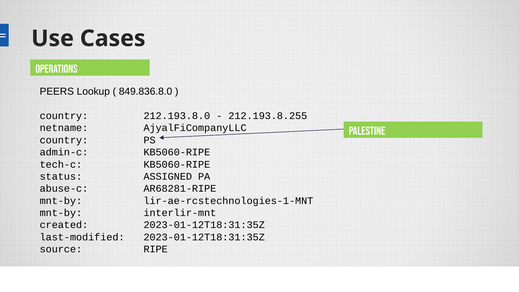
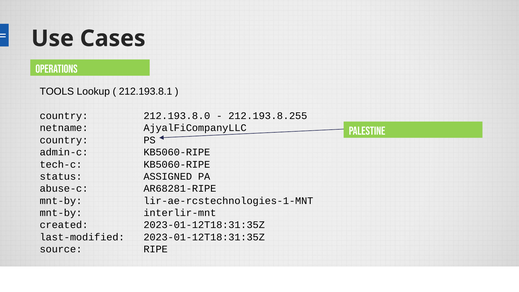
PEERS: PEERS -> TOOLS
849.836.8.0: 849.836.8.0 -> 212.193.8.1
